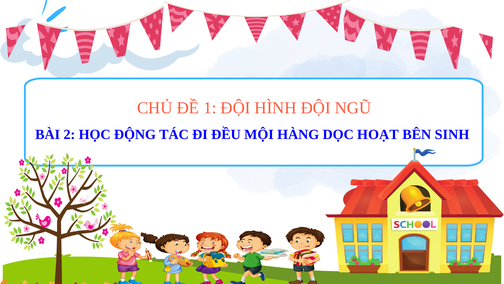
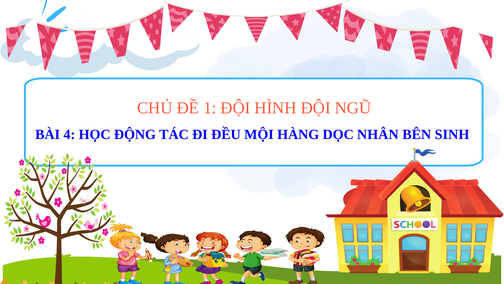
2: 2 -> 4
HOẠT: HOẠT -> NHÂN
